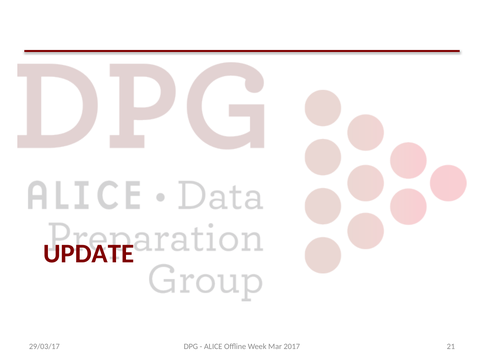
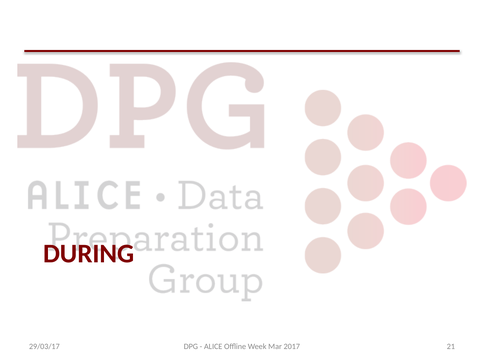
UPDATE: UPDATE -> DURING
